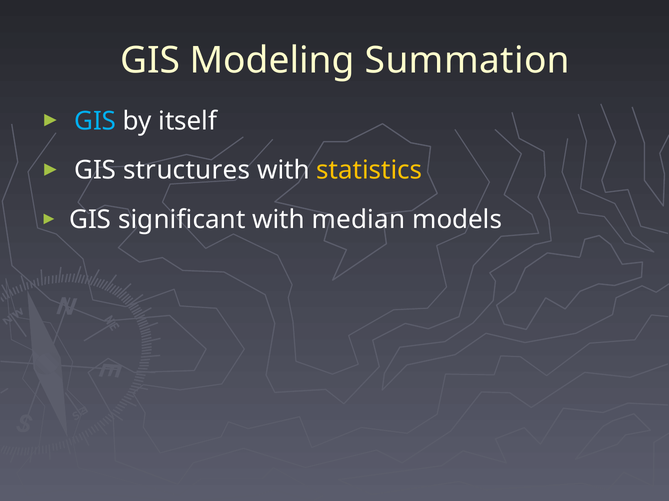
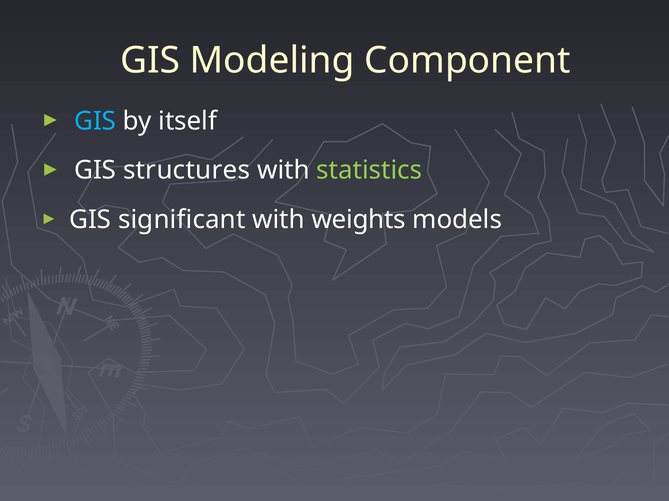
Summation: Summation -> Component
statistics colour: yellow -> light green
median: median -> weights
